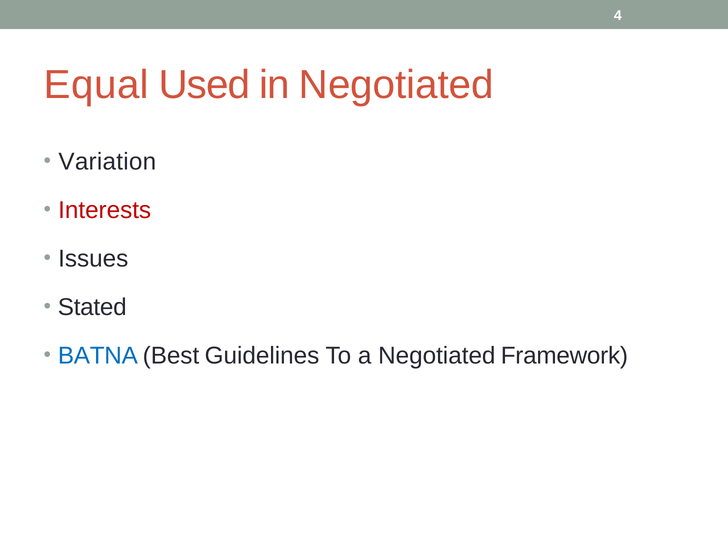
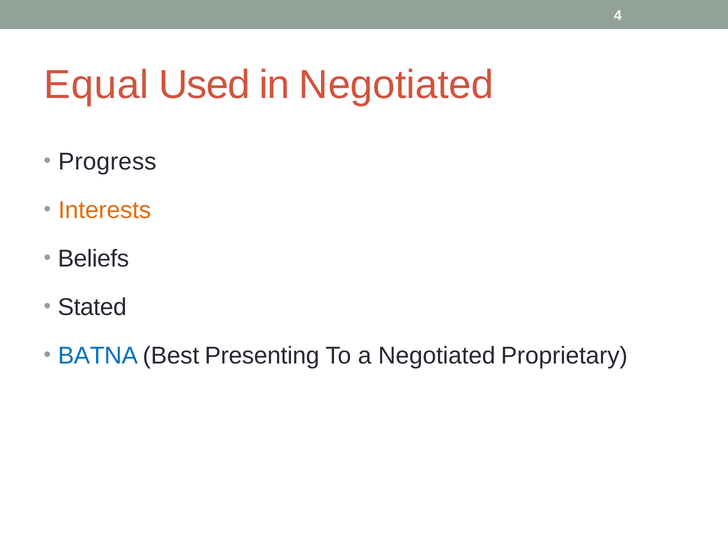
Variation: Variation -> Progress
Interests colour: red -> orange
Issues: Issues -> Beliefs
Guidelines: Guidelines -> Presenting
Framework: Framework -> Proprietary
